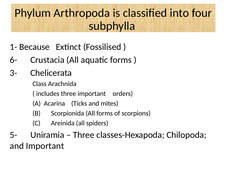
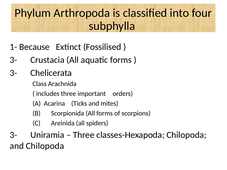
6- at (14, 60): 6- -> 3-
5- at (14, 135): 5- -> 3-
and Important: Important -> Chilopoda
